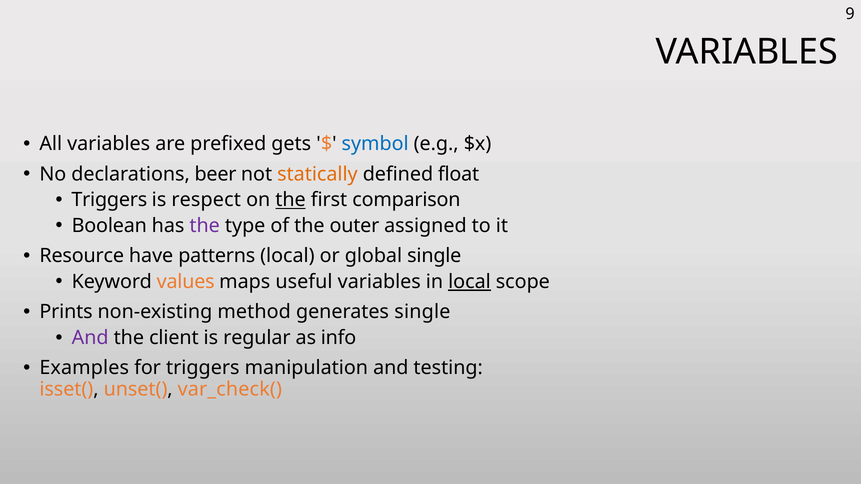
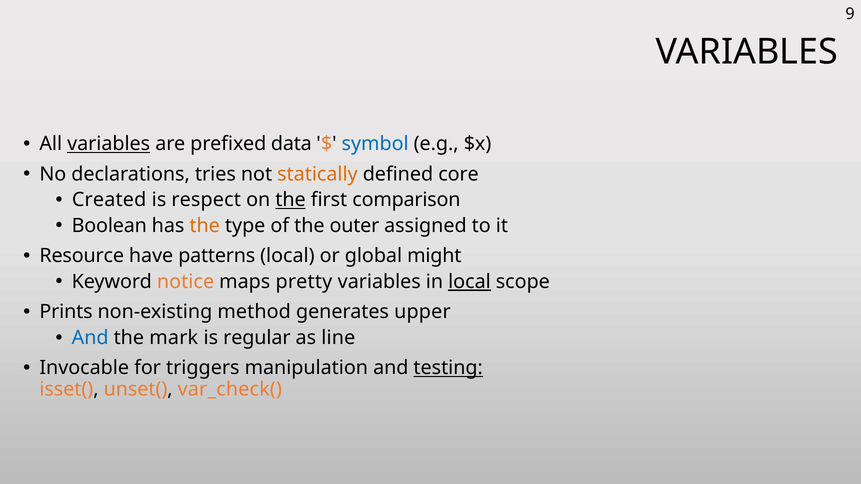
variables at (109, 144) underline: none -> present
gets: gets -> data
beer: beer -> tries
float: float -> core
Triggers at (109, 200): Triggers -> Created
the at (205, 226) colour: purple -> orange
global single: single -> might
values: values -> notice
useful: useful -> pretty
generates single: single -> upper
And at (90, 338) colour: purple -> blue
client: client -> mark
info: info -> line
Examples: Examples -> Invocable
testing underline: none -> present
